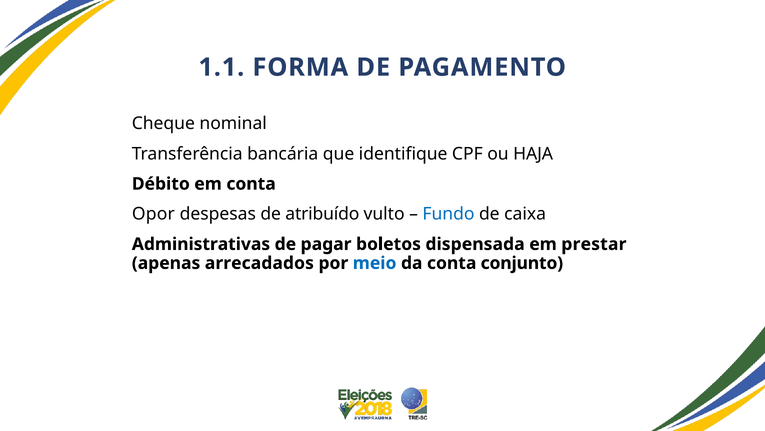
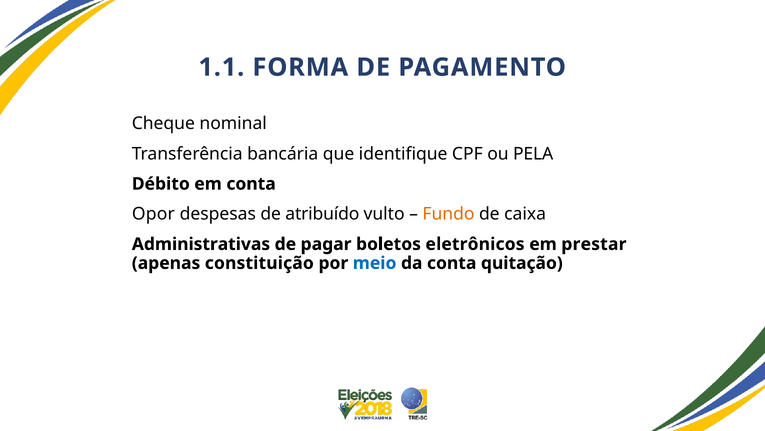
HAJA: HAJA -> PELA
Fundo colour: blue -> orange
dispensada: dispensada -> eletrônicos
arrecadados: arrecadados -> constituição
conjunto: conjunto -> quitação
